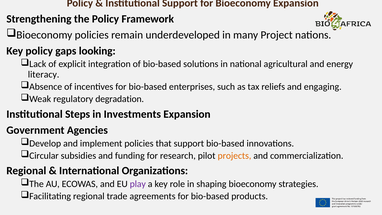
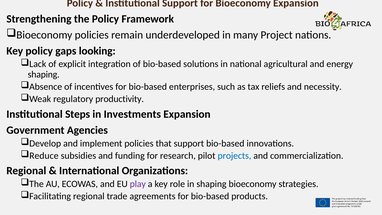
literacy at (44, 74): literacy -> shaping
engaging: engaging -> necessity
degradation: degradation -> productivity
Circular: Circular -> Reduce
projects colour: orange -> blue
